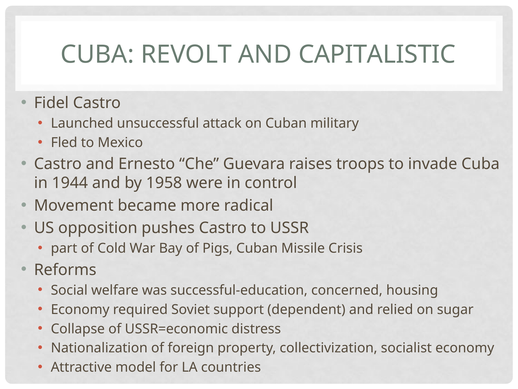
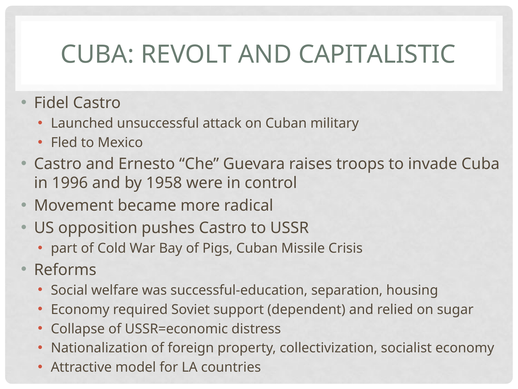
1944: 1944 -> 1996
concerned: concerned -> separation
